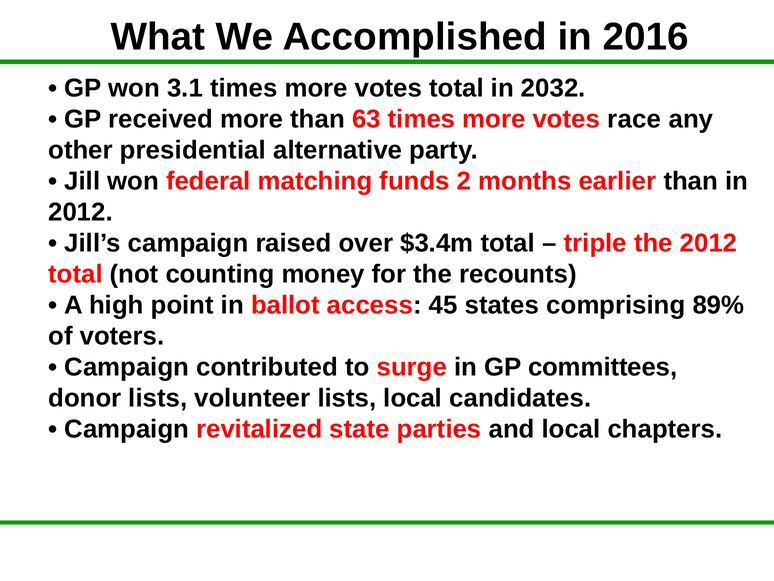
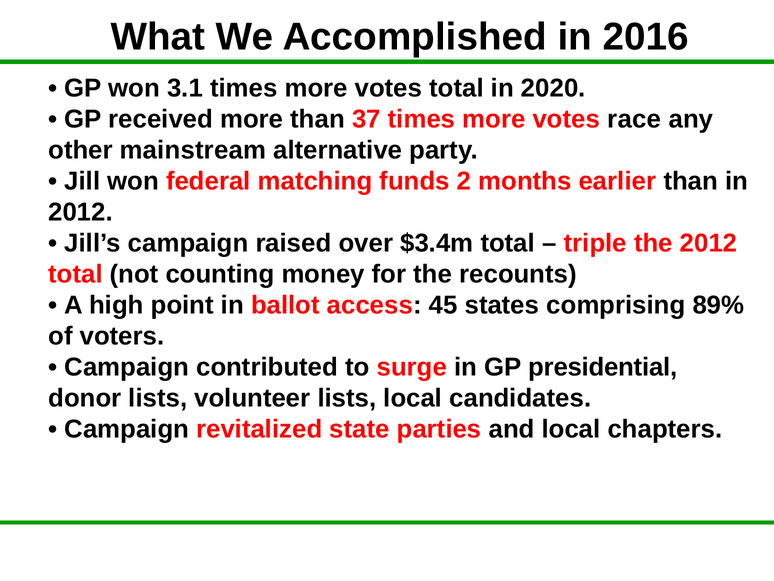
2032: 2032 -> 2020
63: 63 -> 37
presidential: presidential -> mainstream
committees: committees -> presidential
